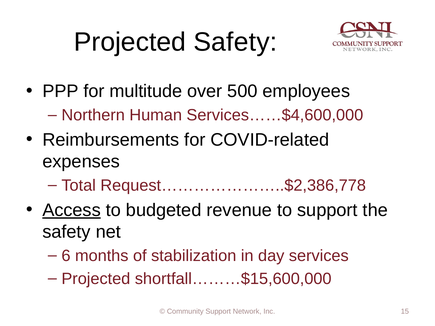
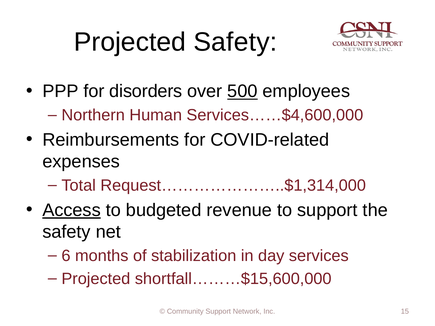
multitude: multitude -> disorders
500 underline: none -> present
Request…………………..$2,386,778: Request…………………..$2,386,778 -> Request…………………..$1,314,000
